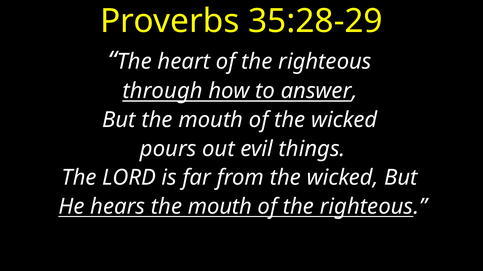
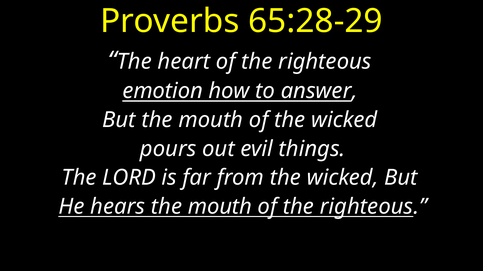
35:28-29: 35:28-29 -> 65:28-29
through: through -> emotion
